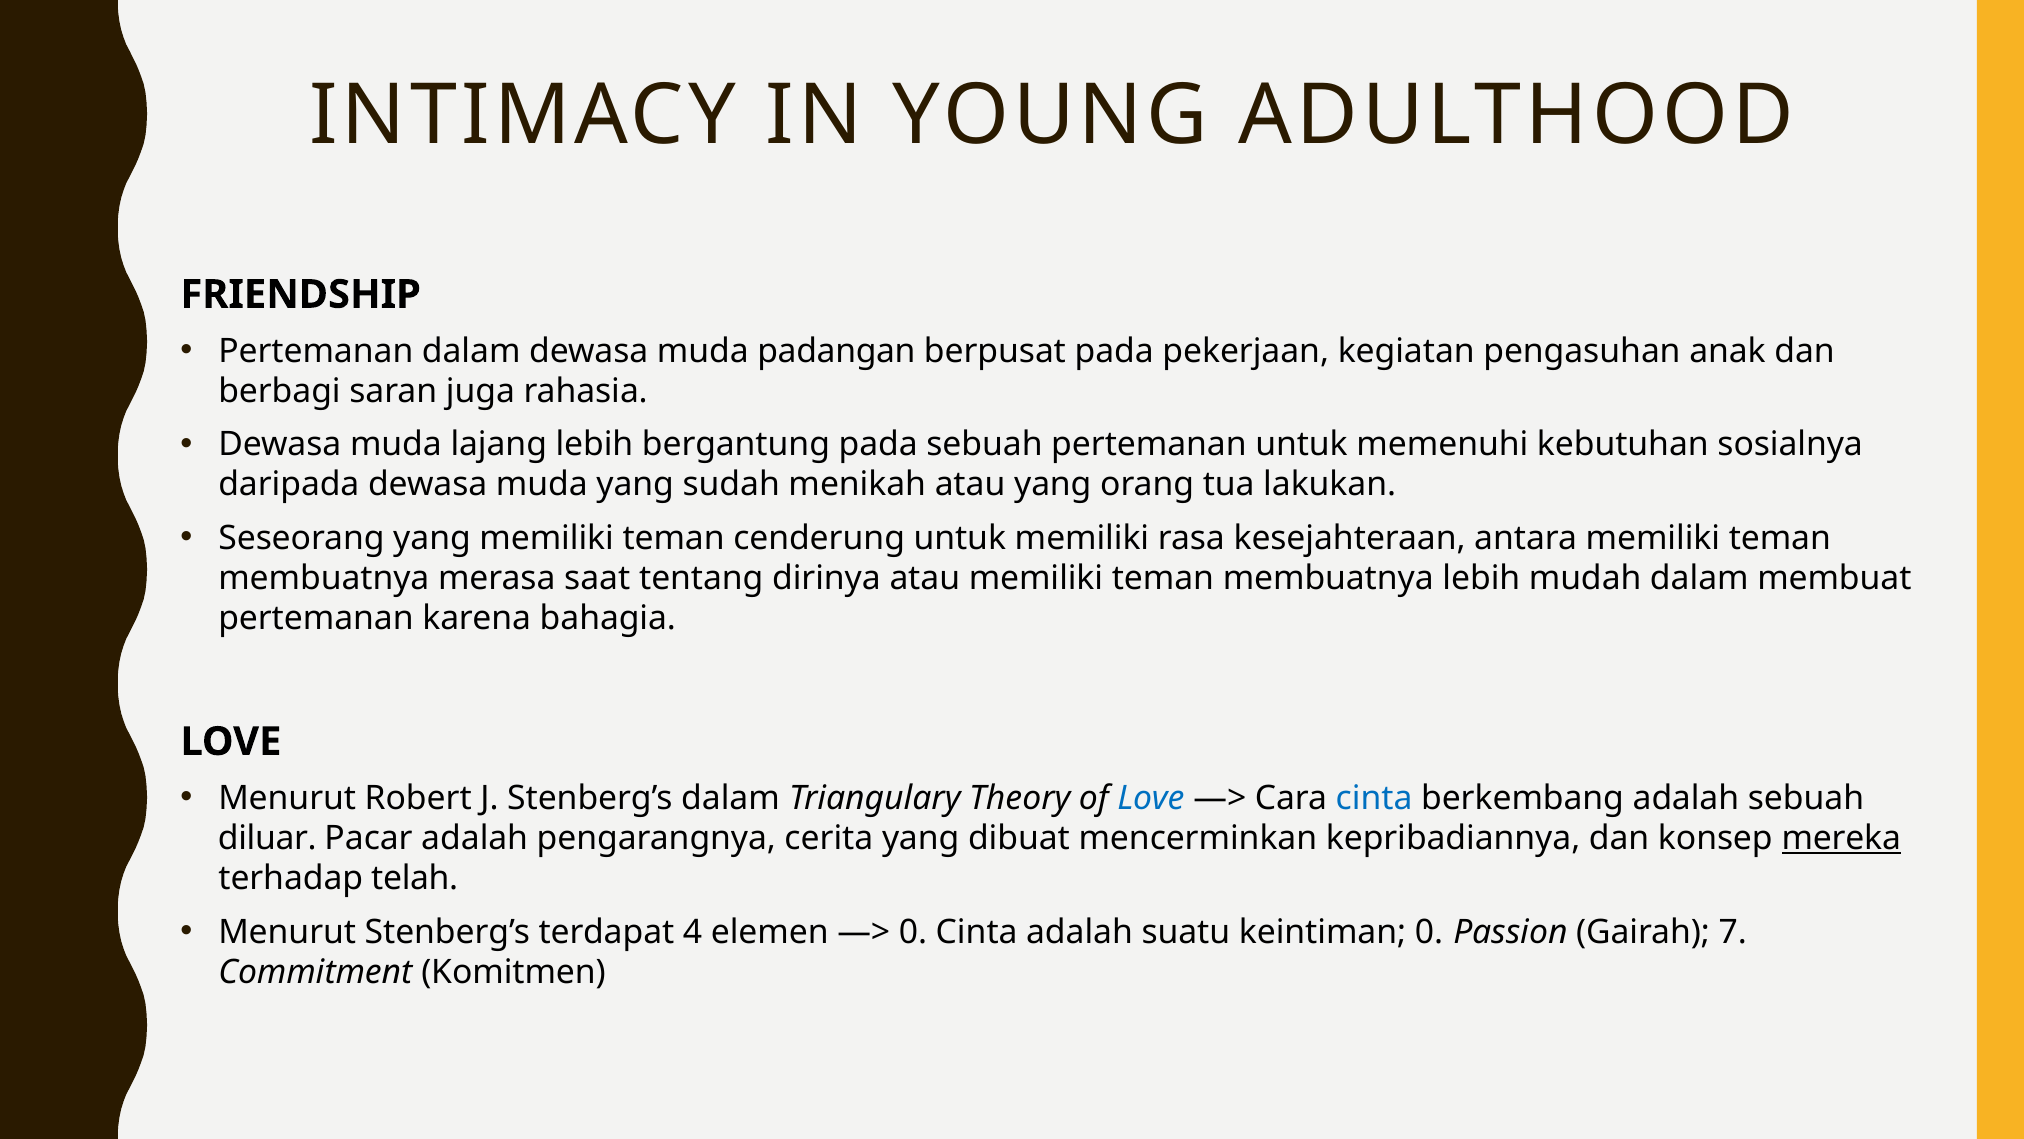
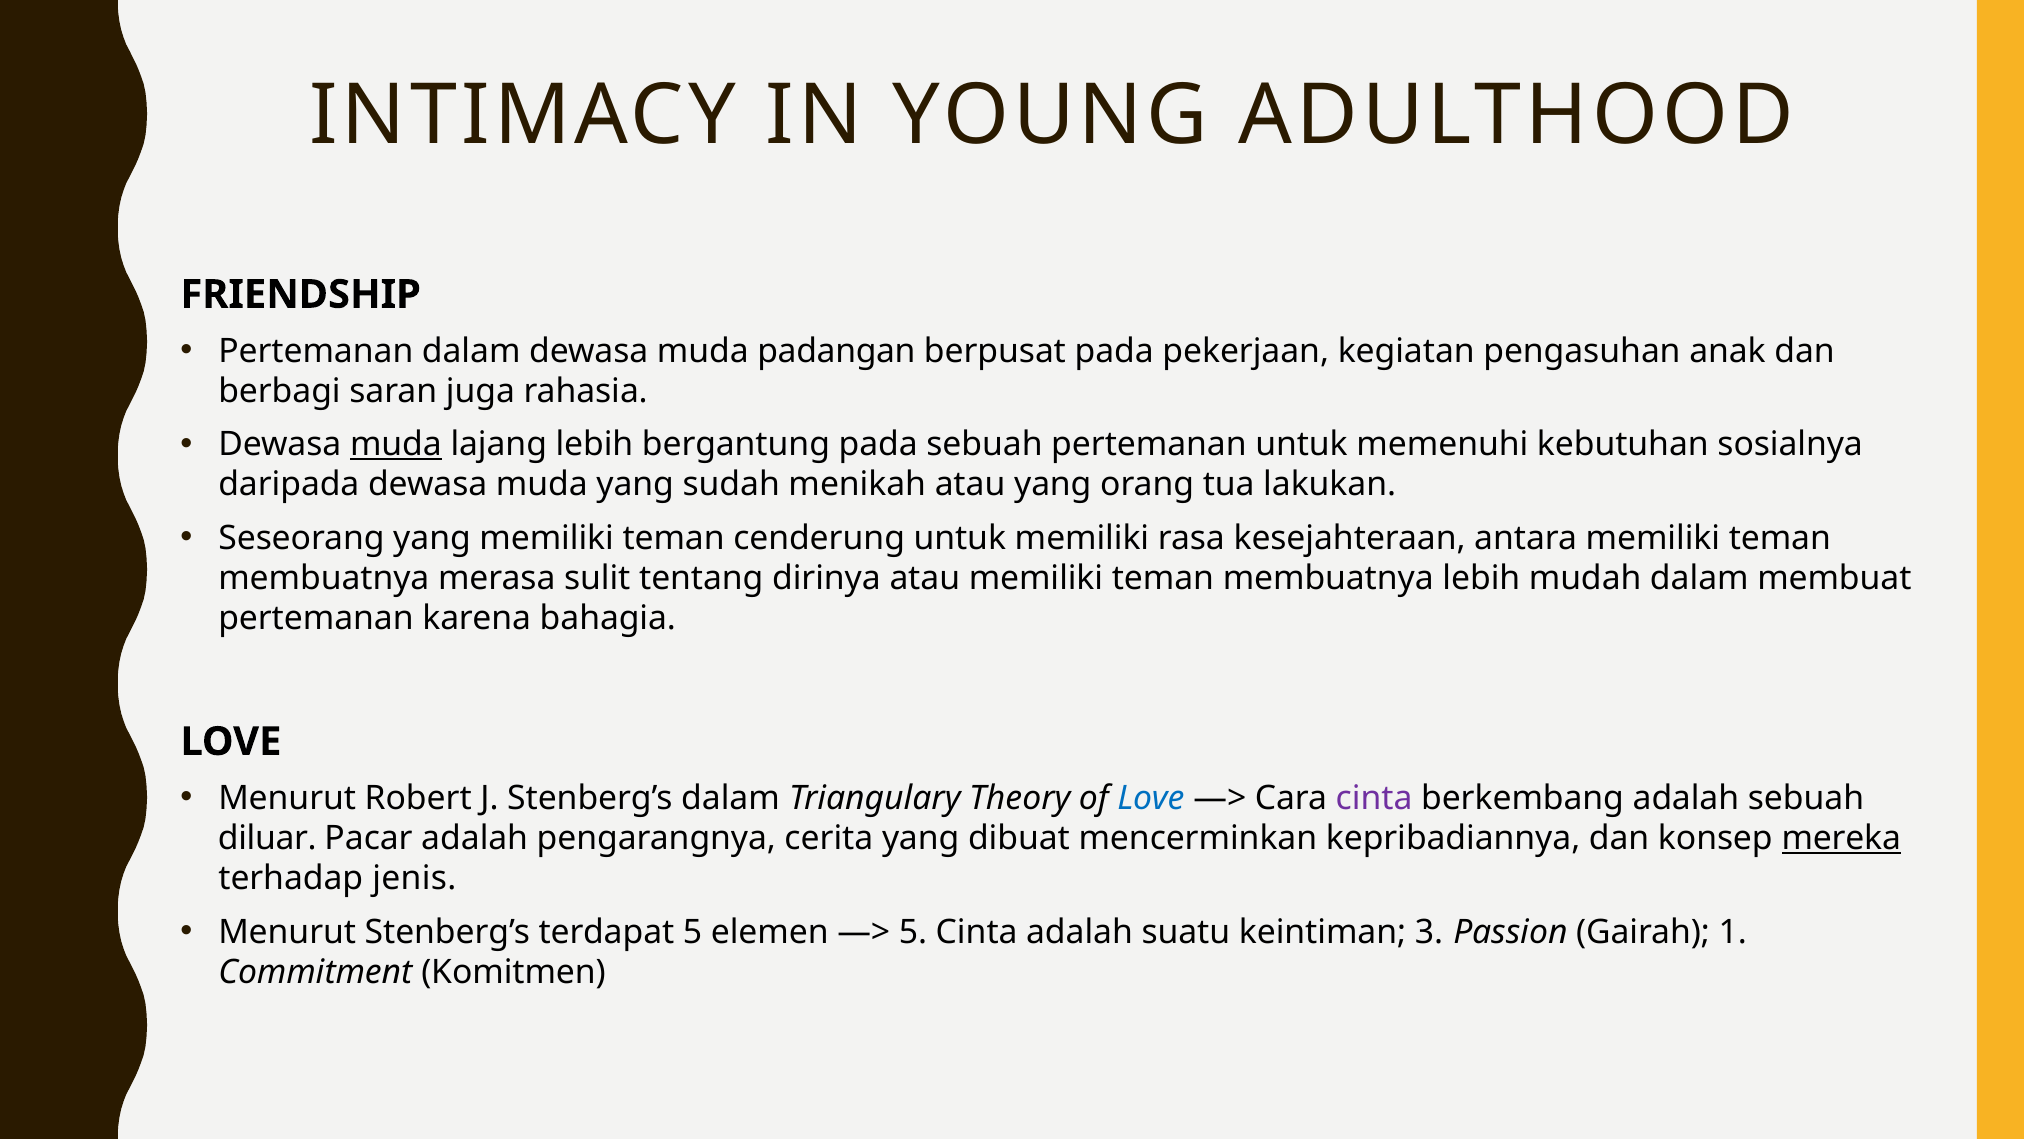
muda at (396, 444) underline: none -> present
saat: saat -> sulit
cinta at (1374, 798) colour: blue -> purple
telah: telah -> jenis
terdapat 4: 4 -> 5
0 at (913, 931): 0 -> 5
keintiman 0: 0 -> 3
7: 7 -> 1
